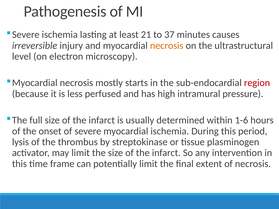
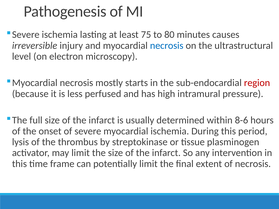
21: 21 -> 75
37: 37 -> 80
necrosis at (167, 46) colour: orange -> blue
1-6: 1-6 -> 8-6
